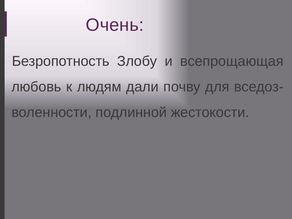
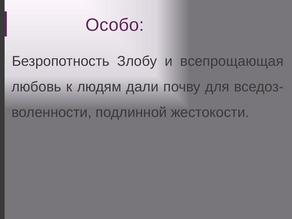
Очень: Очень -> Особо
